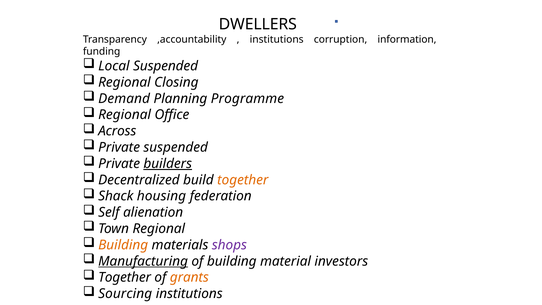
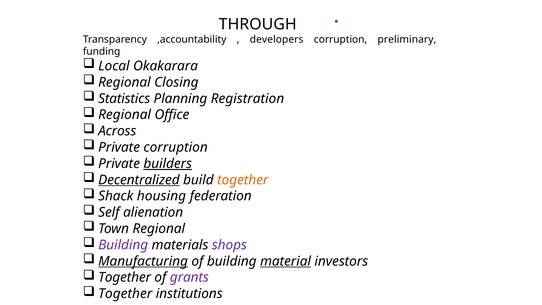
DWELLERS: DWELLERS -> THROUGH
institutions at (277, 39): institutions -> developers
information: information -> preliminary
Local Suspended: Suspended -> Okakarara
Demand: Demand -> Statistics
Programme: Programme -> Registration
Private suspended: suspended -> corruption
Decentralized underline: none -> present
Building at (123, 245) colour: orange -> purple
material underline: none -> present
grants colour: orange -> purple
Sourcing at (125, 294): Sourcing -> Together
